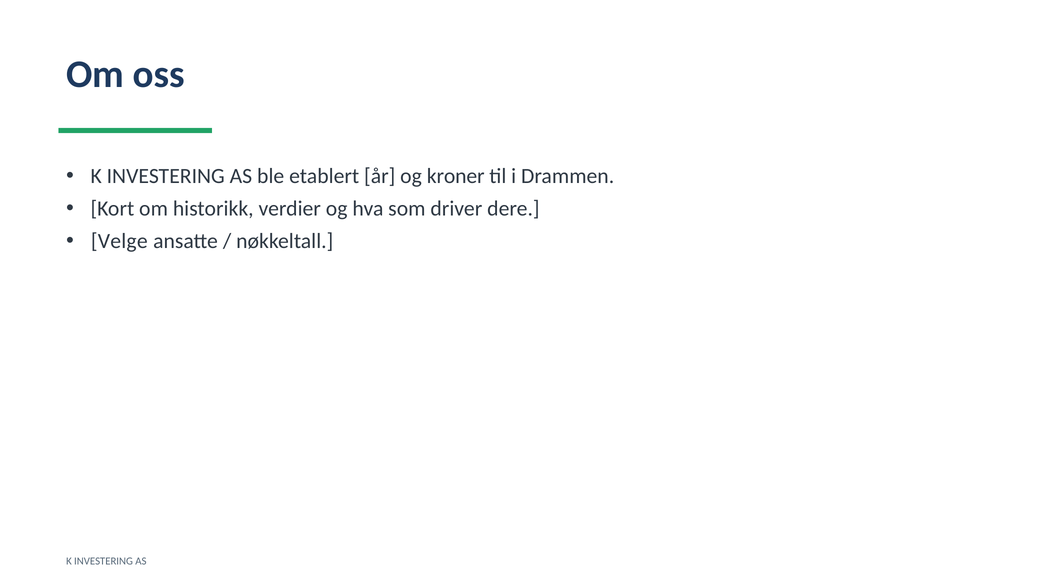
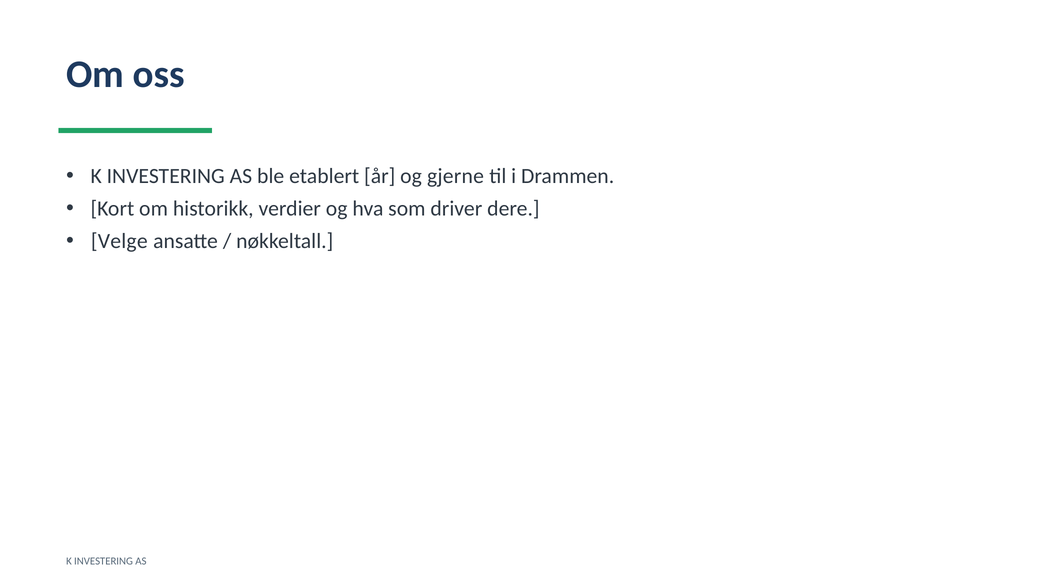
kroner: kroner -> gjerne
